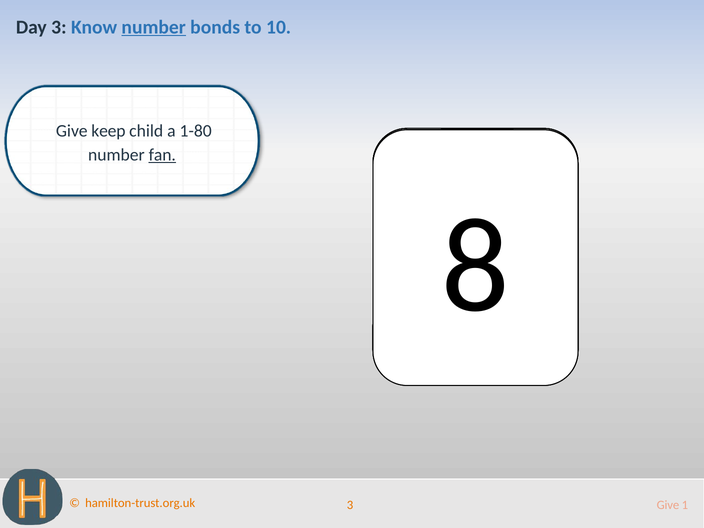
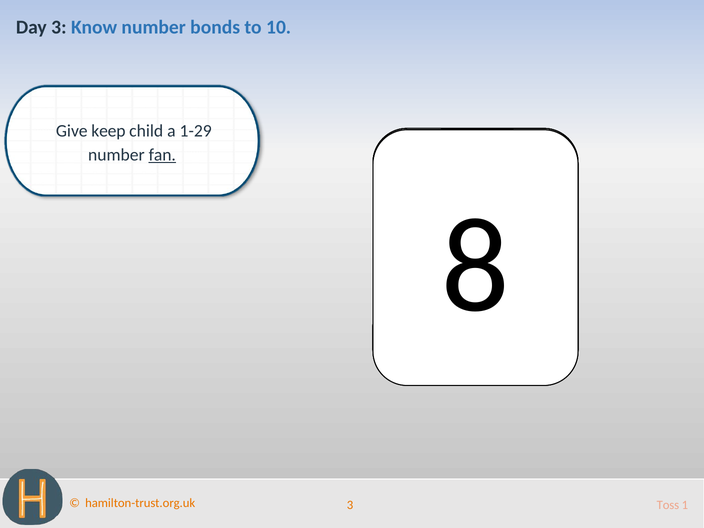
number at (154, 27) underline: present -> none
1-80: 1-80 -> 1-29
3 Give: Give -> Toss
